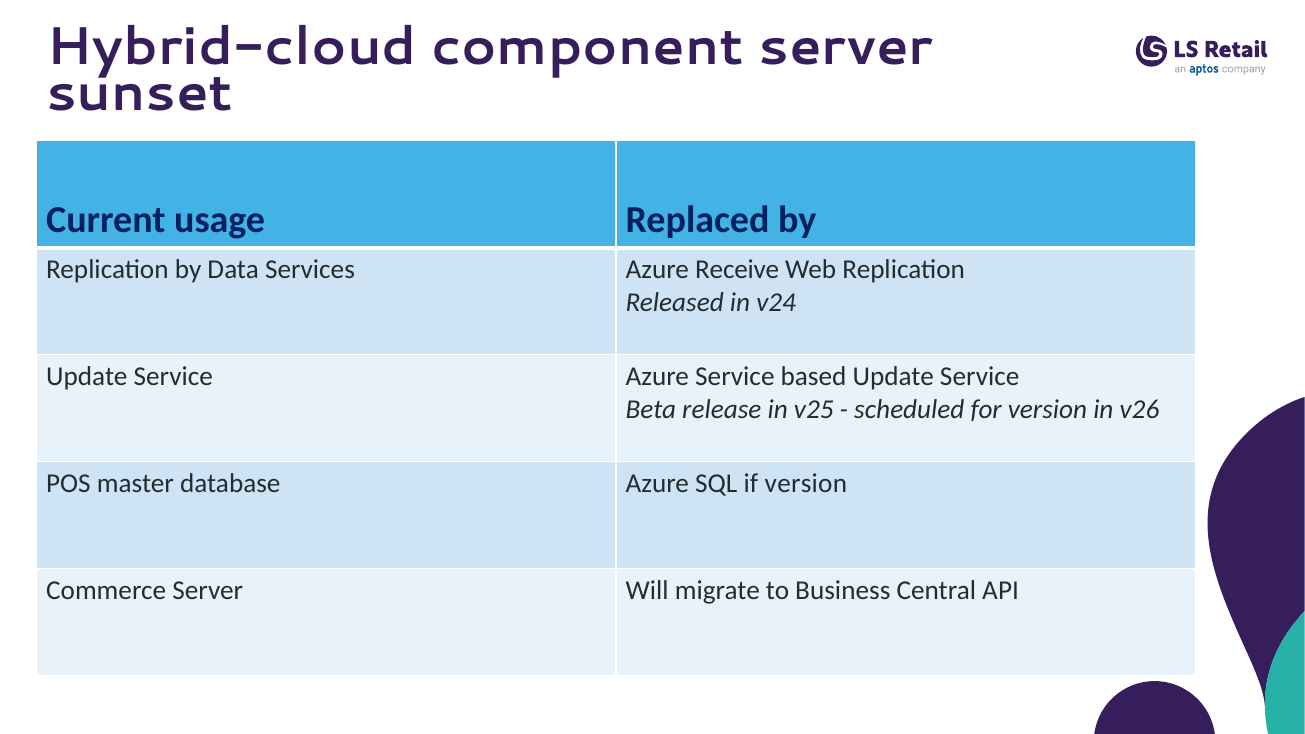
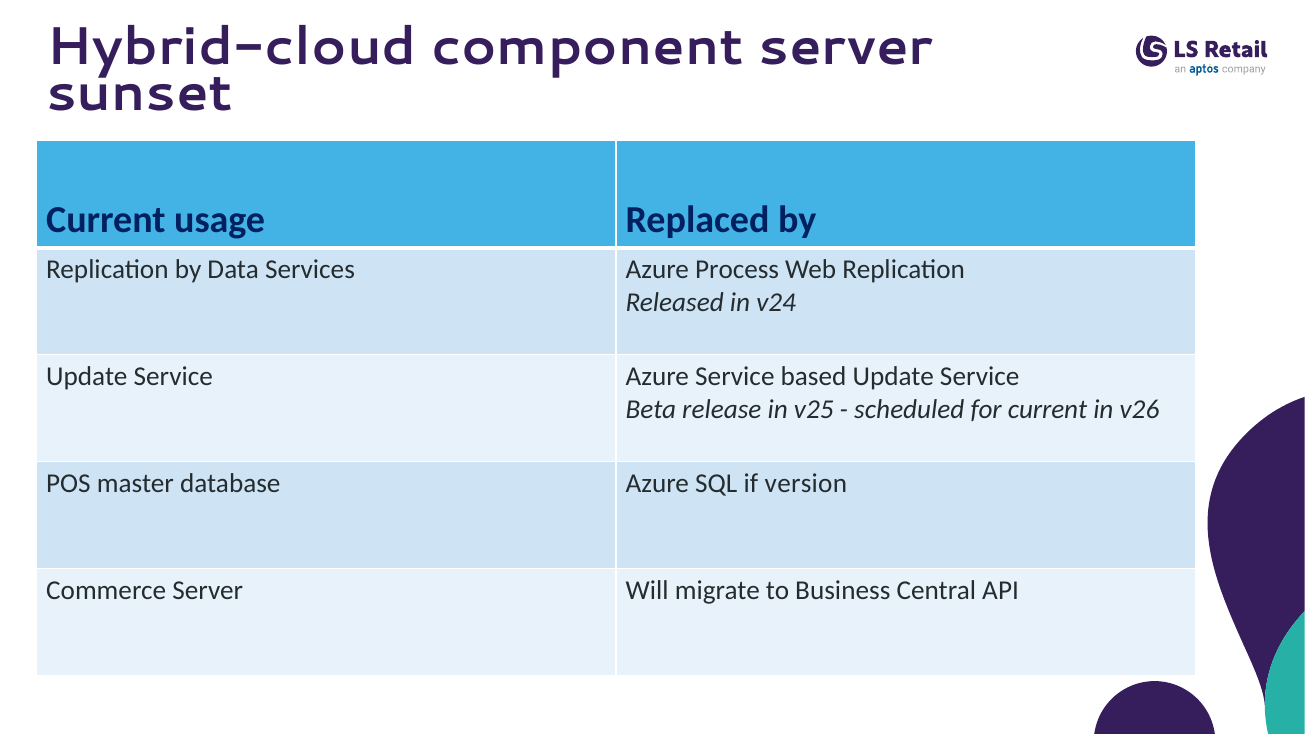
Receive: Receive -> Process
for version: version -> current
